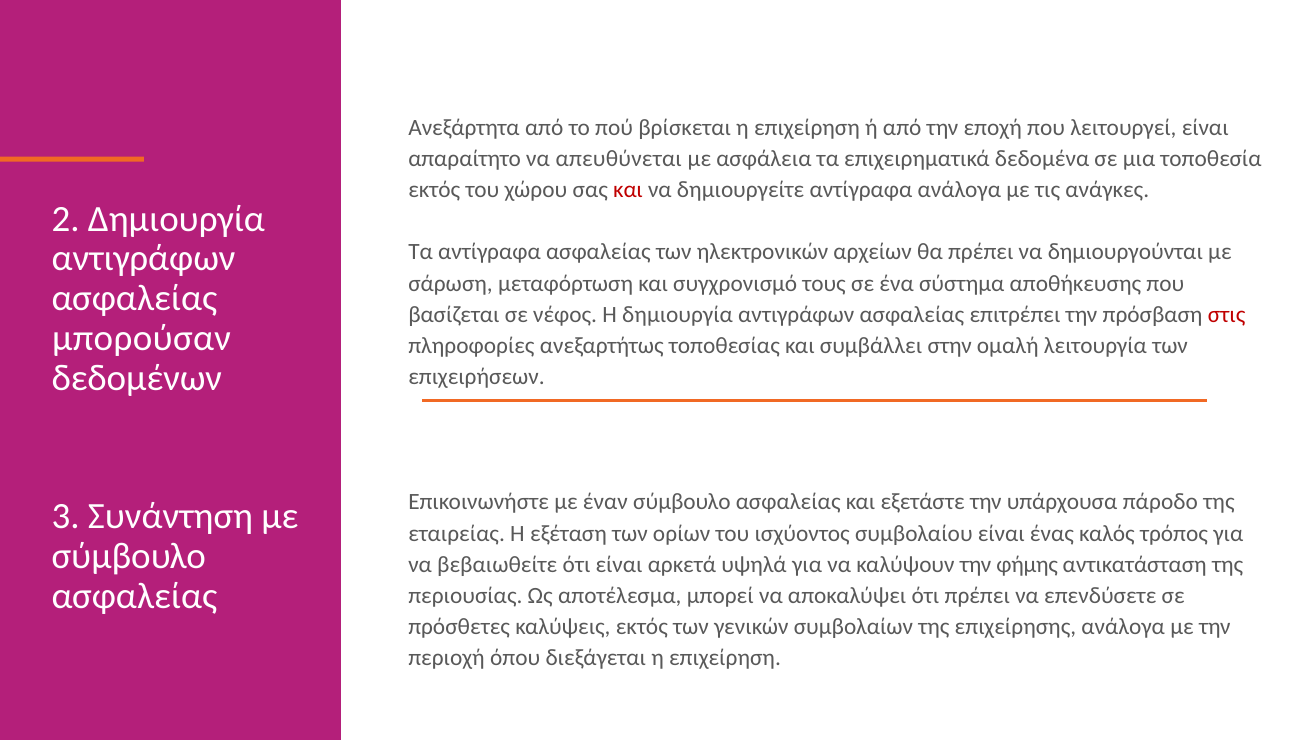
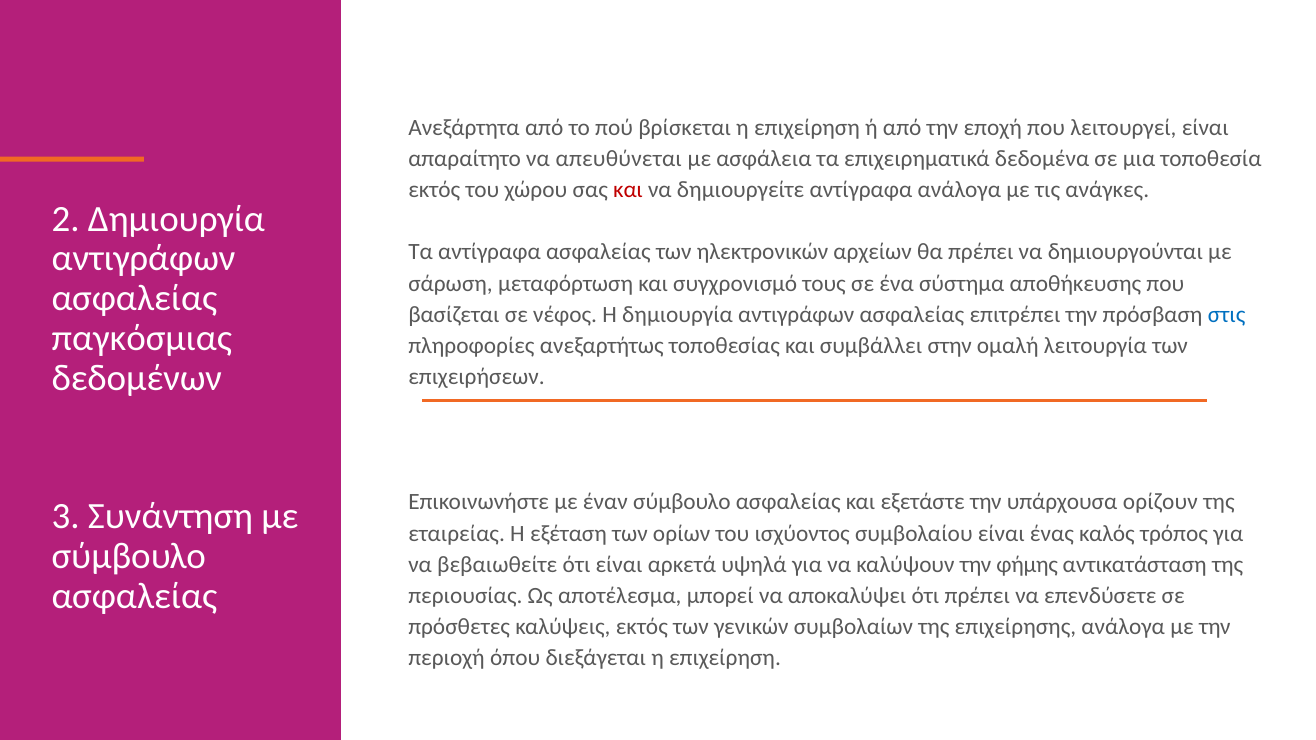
στις colour: red -> blue
μπορούσαν: μπορούσαν -> παγκόσμιας
πάροδο: πάροδο -> ορίζουν
